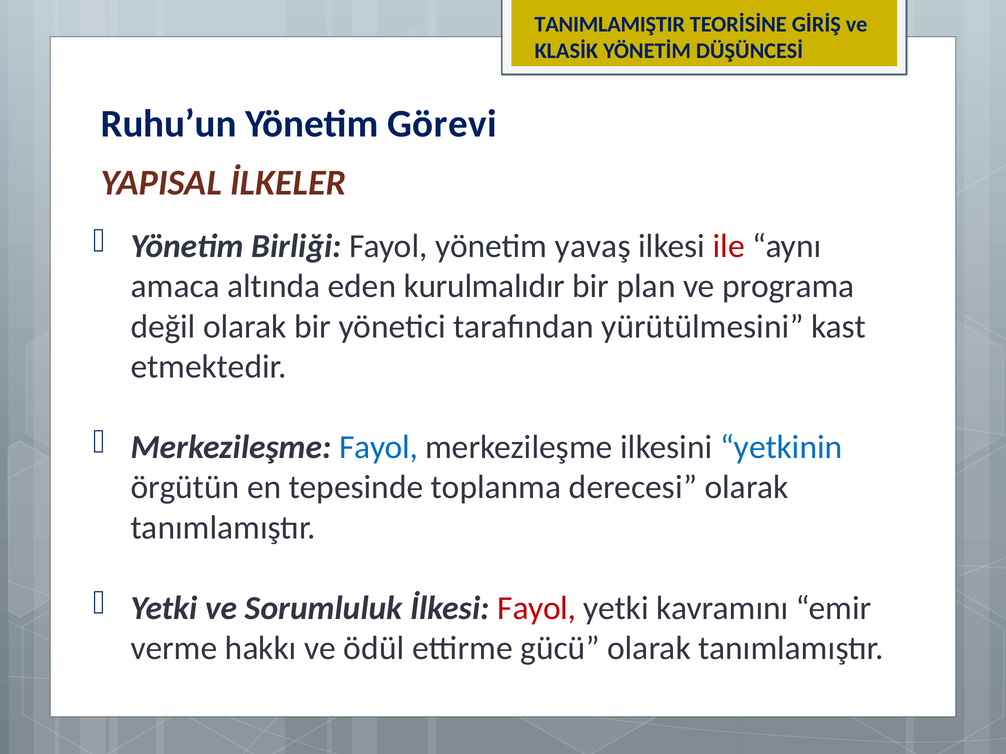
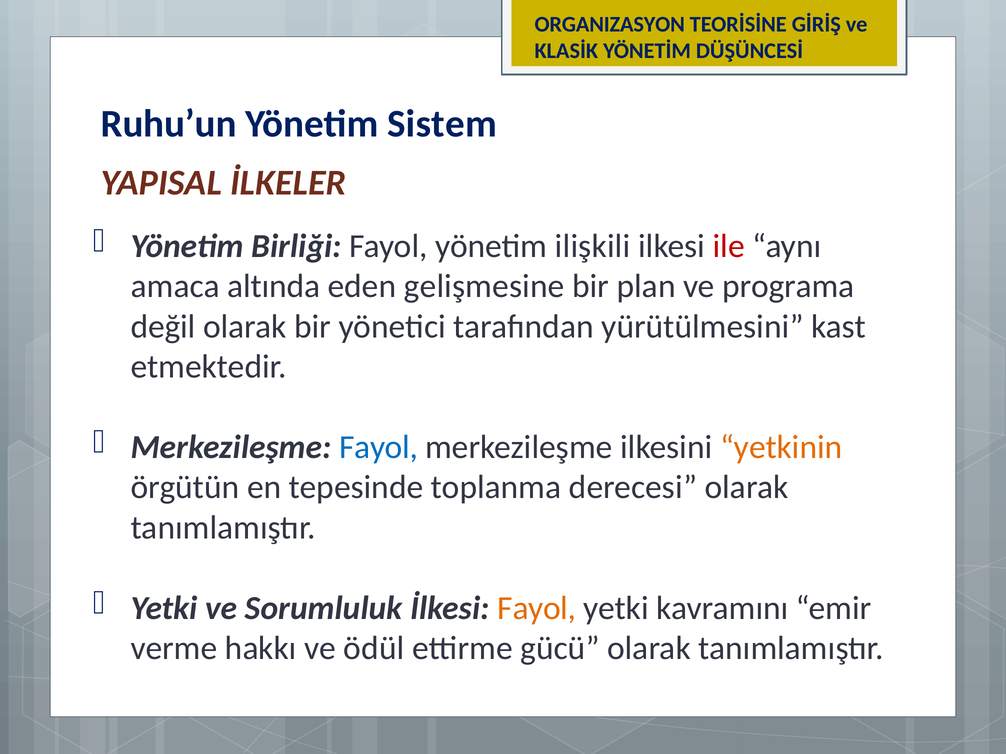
TANIMLAMIŞTIR: TANIMLAMIŞTIR -> ORGANIZASYON
Görevi: Görevi -> Sistem
yavaş: yavaş -> ilişkili
kurulmalıdır: kurulmalıdır -> gelişmesine
yetkinin colour: blue -> orange
Fayol at (537, 608) colour: red -> orange
